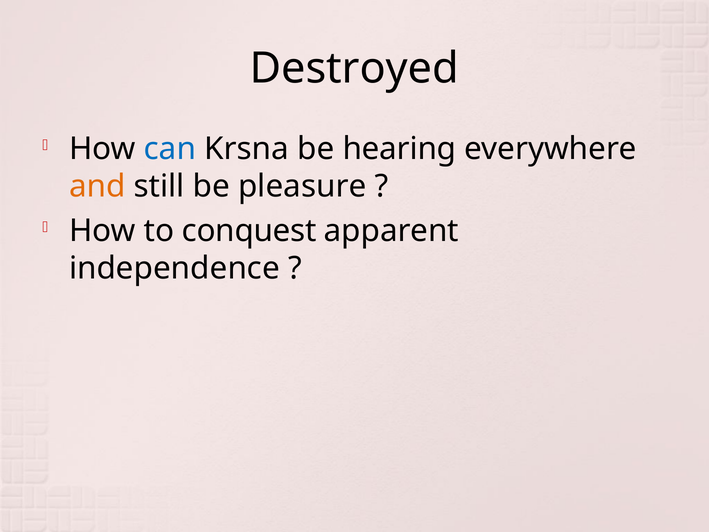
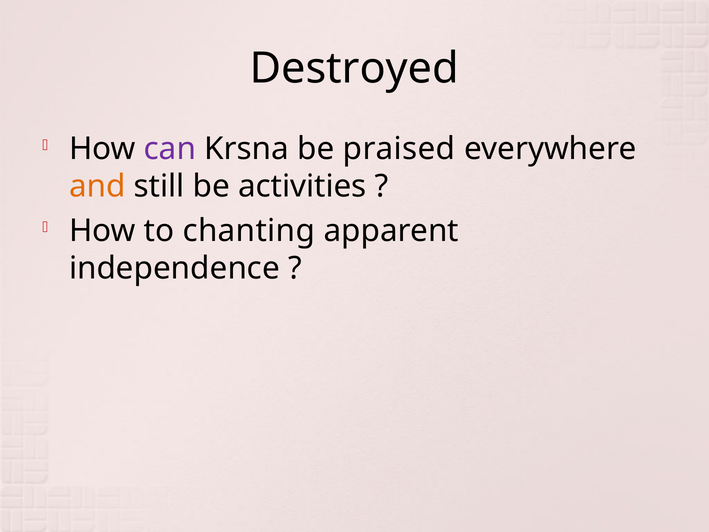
can colour: blue -> purple
hearing: hearing -> praised
pleasure: pleasure -> activities
conquest: conquest -> chanting
